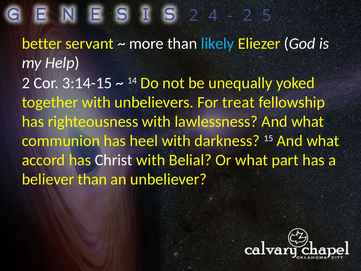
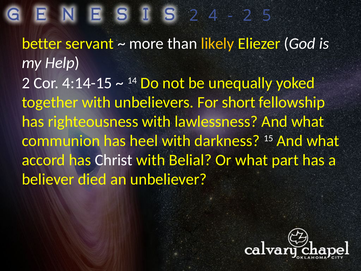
likely colour: light blue -> yellow
3:14-15: 3:14-15 -> 4:14-15
treat: treat -> short
believer than: than -> died
